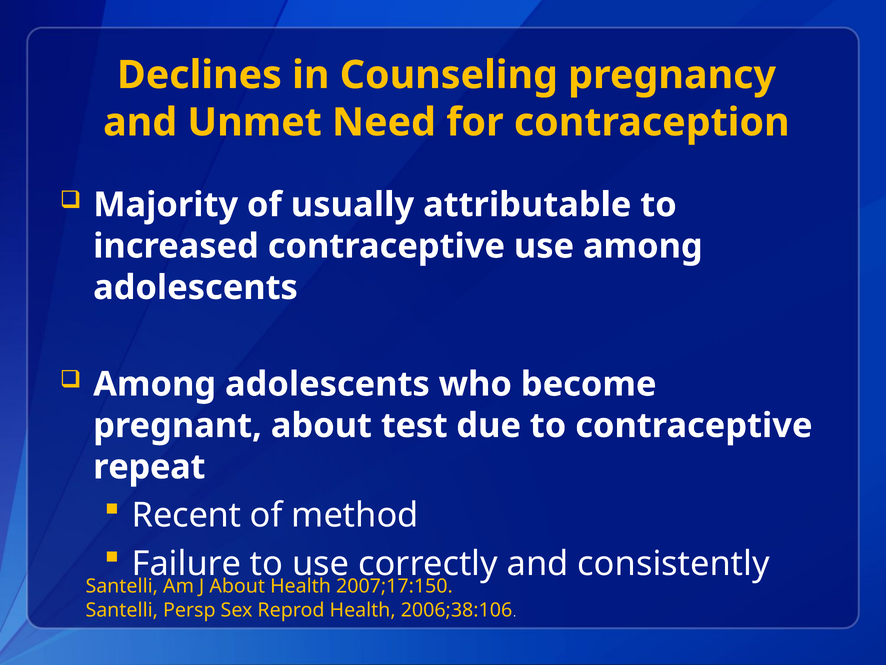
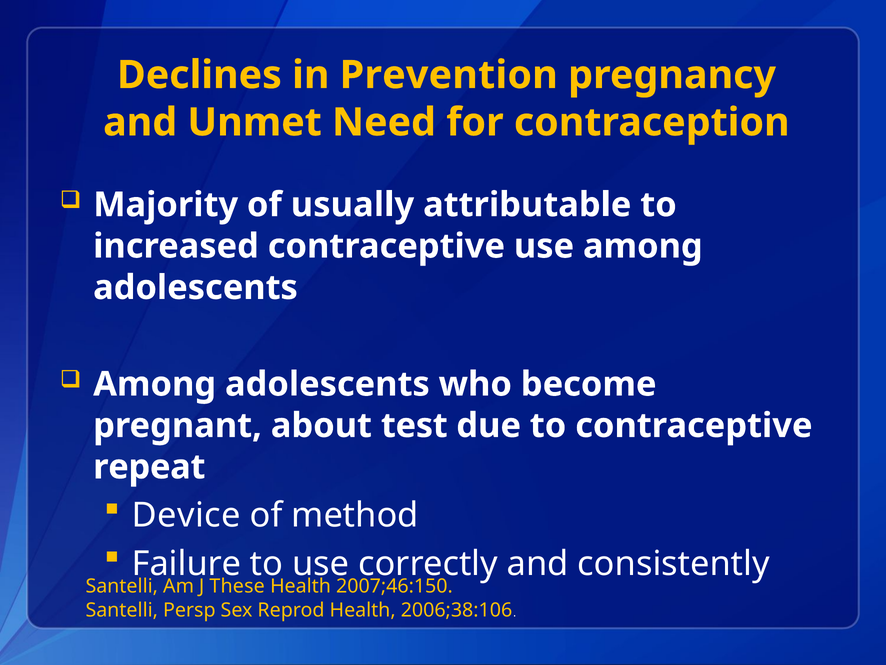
Counseling: Counseling -> Prevention
Recent: Recent -> Device
About at (237, 586): About -> These
2007;17:150: 2007;17:150 -> 2007;46:150
